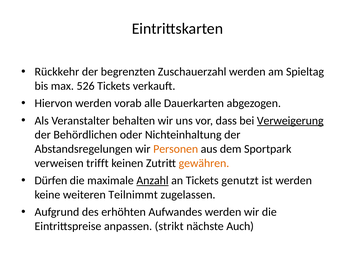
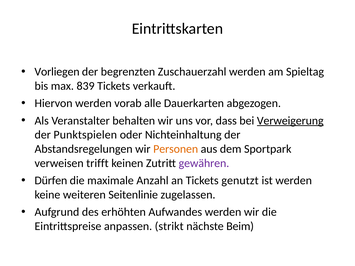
Rückkehr: Rückkehr -> Vorliegen
526: 526 -> 839
Behördlichen: Behördlichen -> Punktspielen
gewähren colour: orange -> purple
Anzahl underline: present -> none
Teilnimmt: Teilnimmt -> Seitenlinie
Auch: Auch -> Beim
